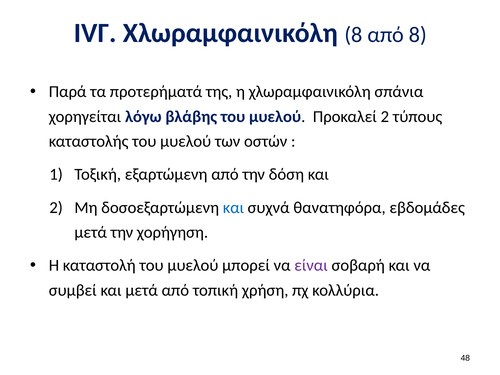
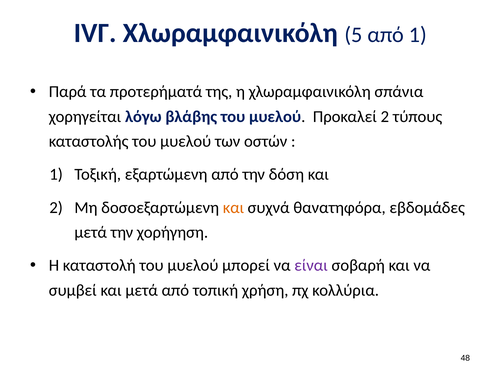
Χλωραμφαινικόλη 8: 8 -> 5
από 8: 8 -> 1
και at (233, 208) colour: blue -> orange
